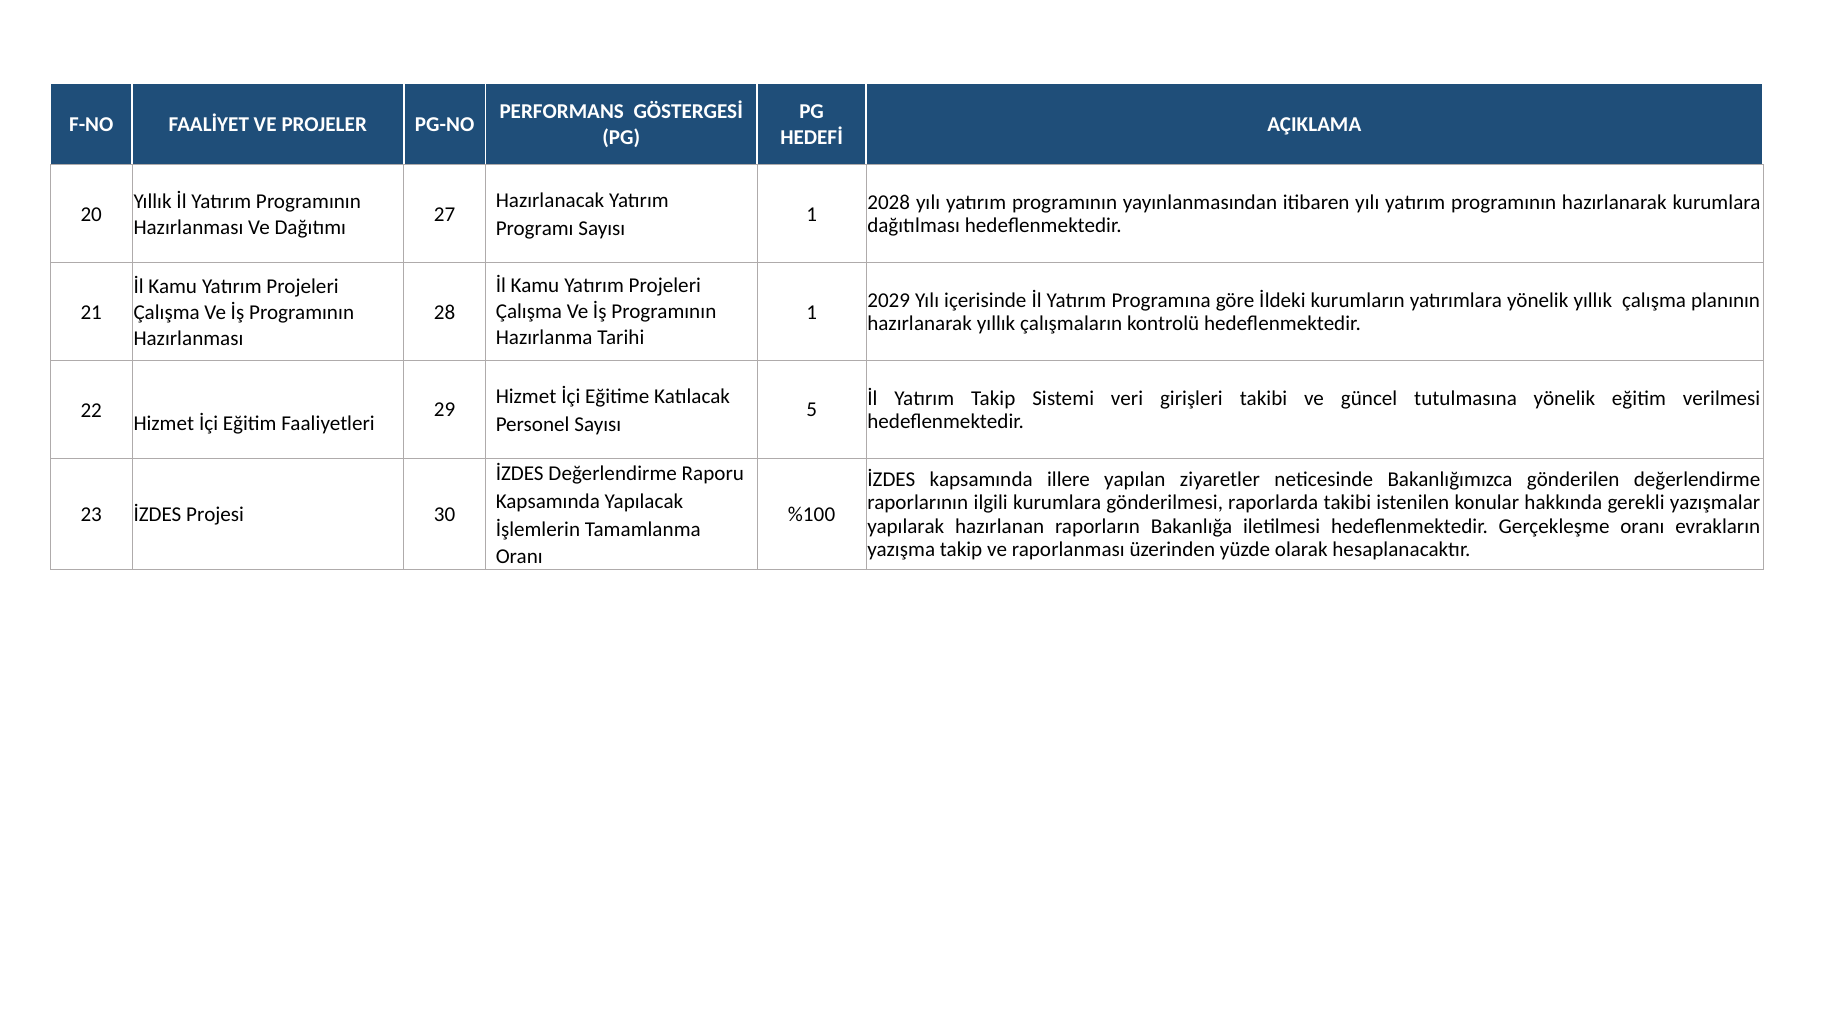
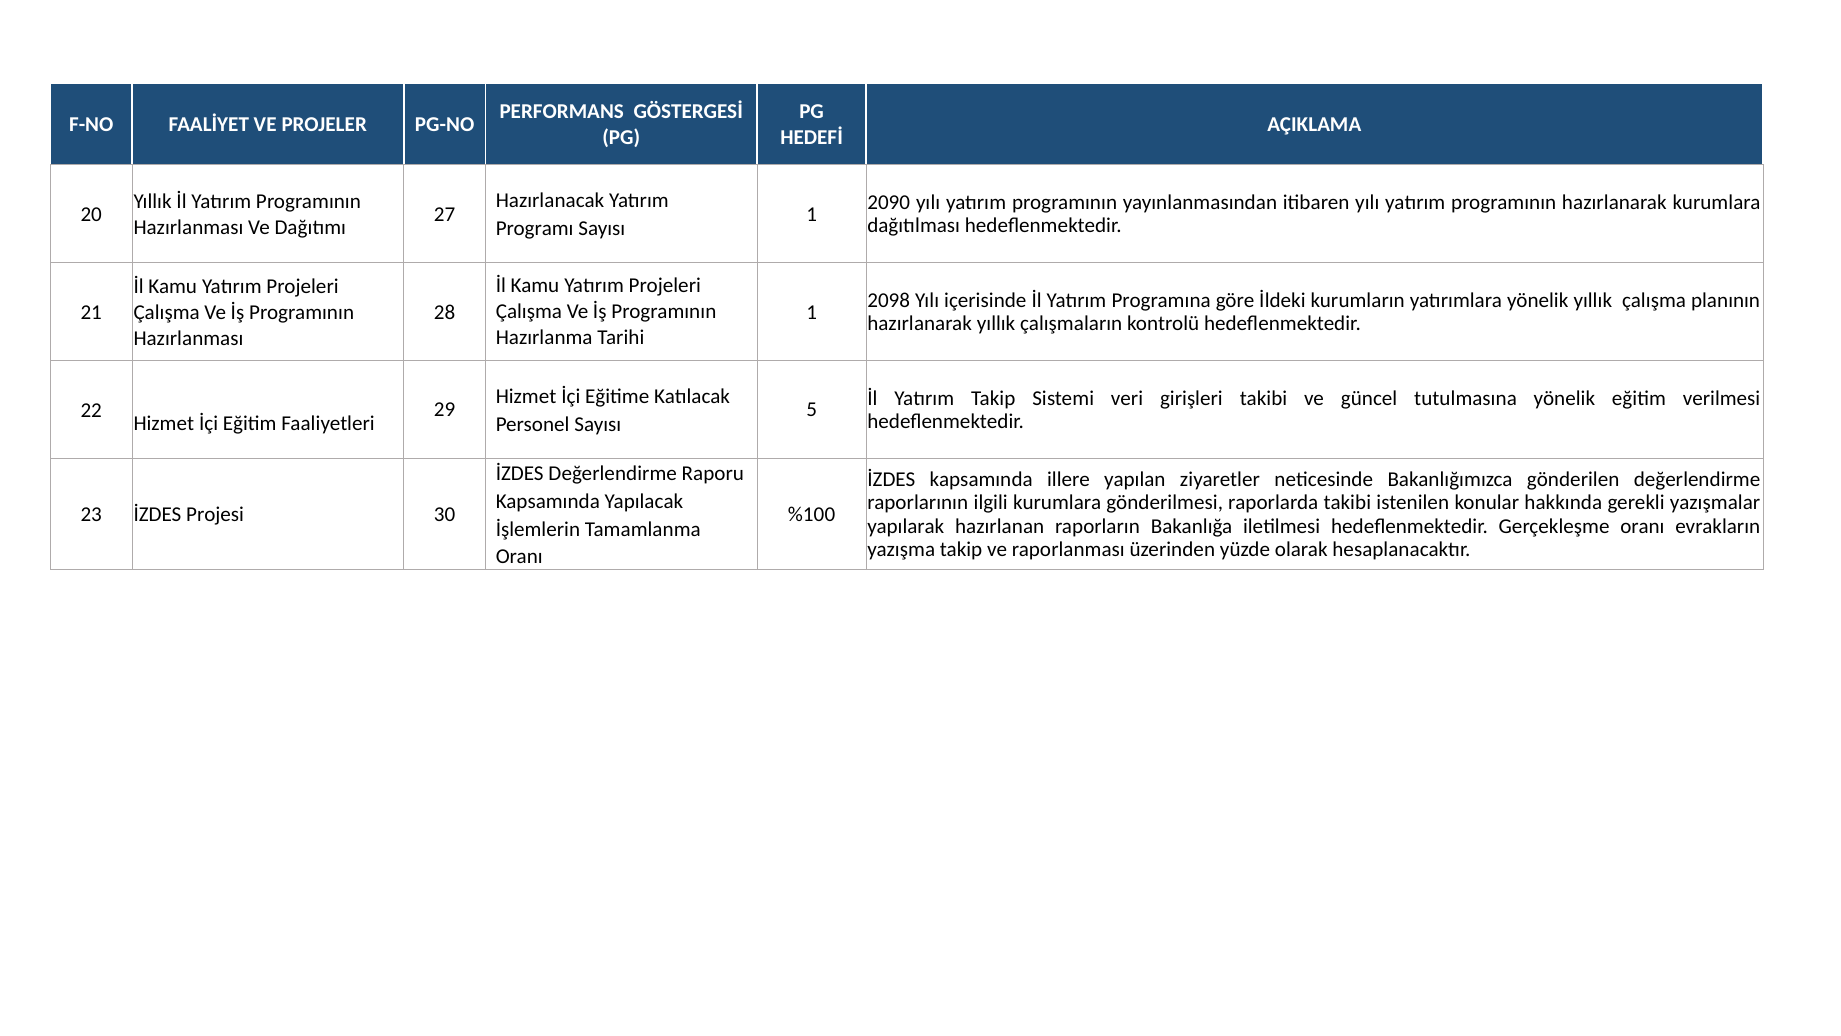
2028: 2028 -> 2090
2029: 2029 -> 2098
